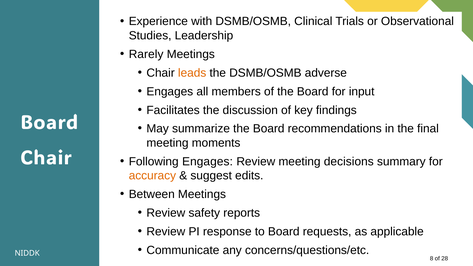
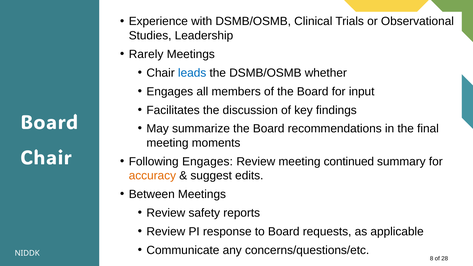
leads colour: orange -> blue
adverse: adverse -> whether
decisions: decisions -> continued
